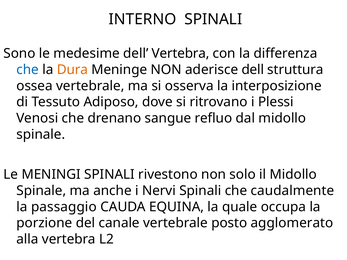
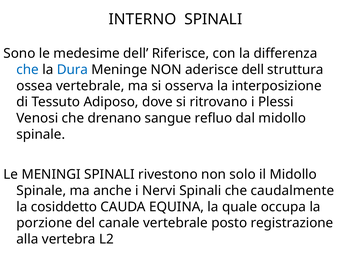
dell Vertebra: Vertebra -> Riferisce
Dura colour: orange -> blue
passaggio: passaggio -> cosiddetto
agglomerato: agglomerato -> registrazione
